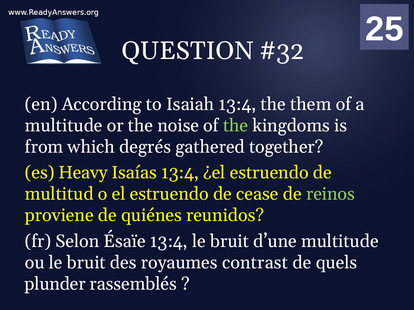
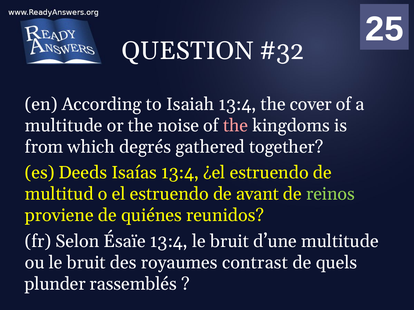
them: them -> cover
the at (236, 126) colour: light green -> pink
Heavy: Heavy -> Deeds
cease: cease -> avant
